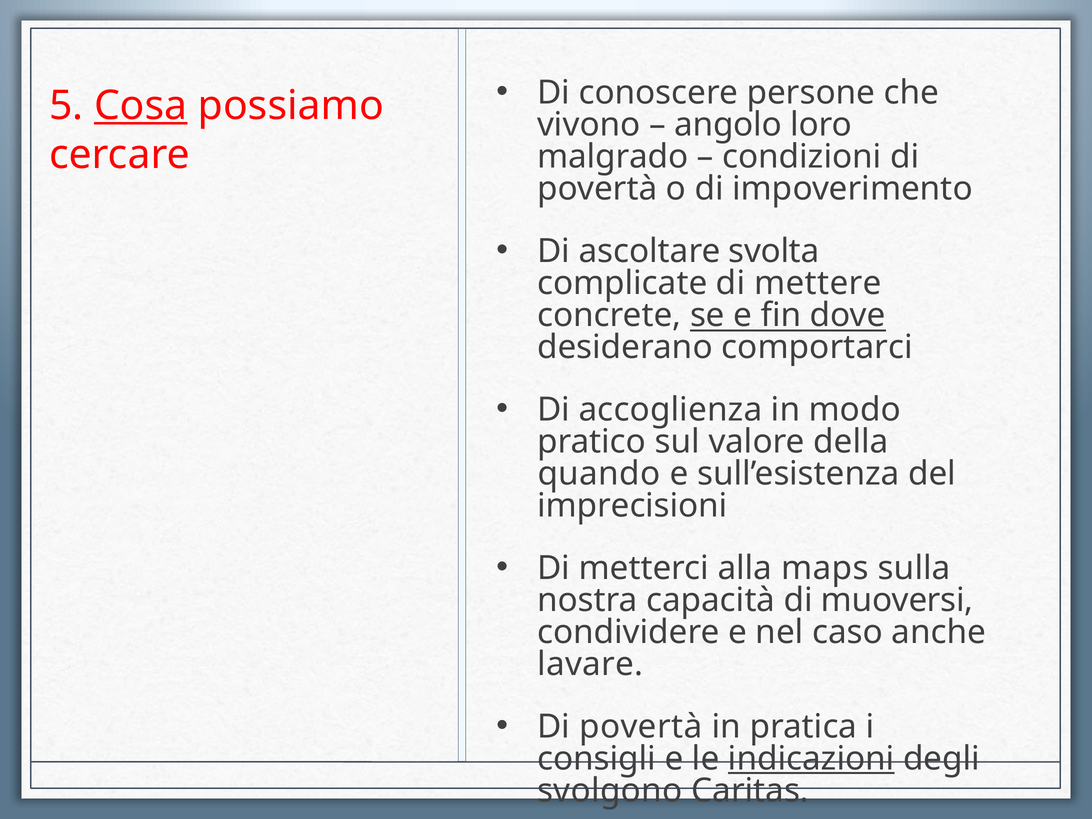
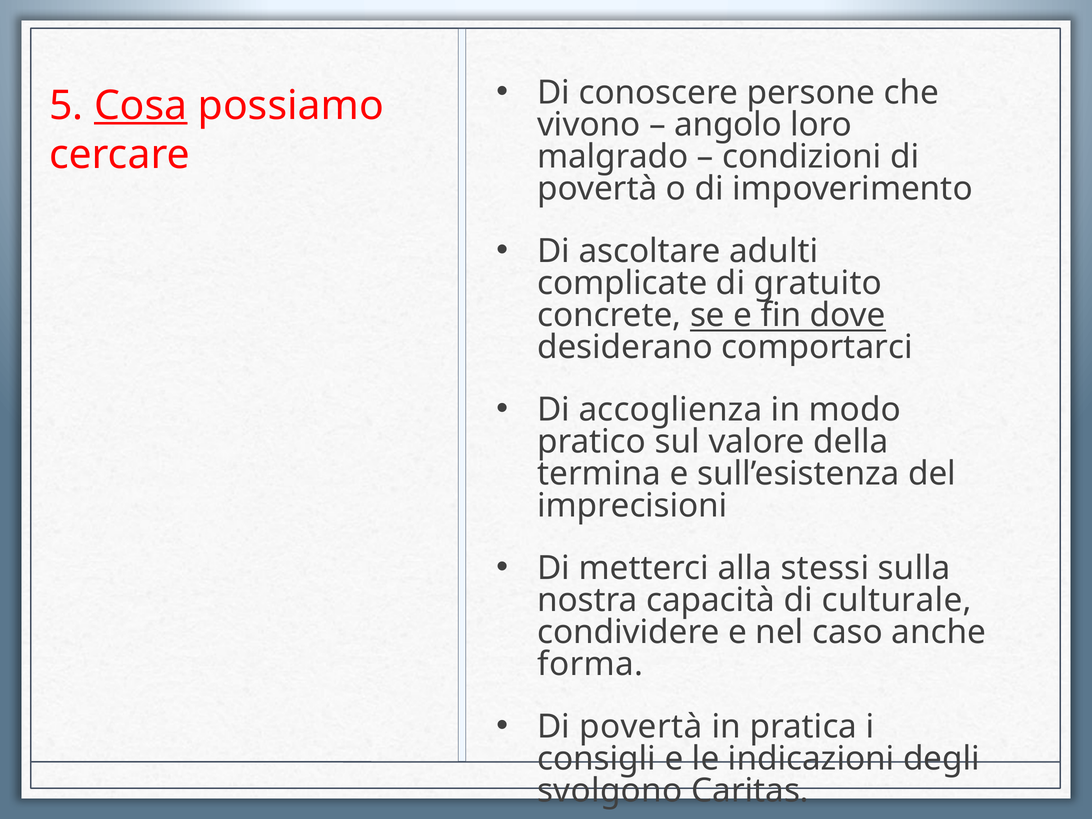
svolta: svolta -> adulti
mettere: mettere -> gratuito
quando: quando -> termina
maps: maps -> stessi
muoversi: muoversi -> culturale
lavare: lavare -> forma
indicazioni underline: present -> none
